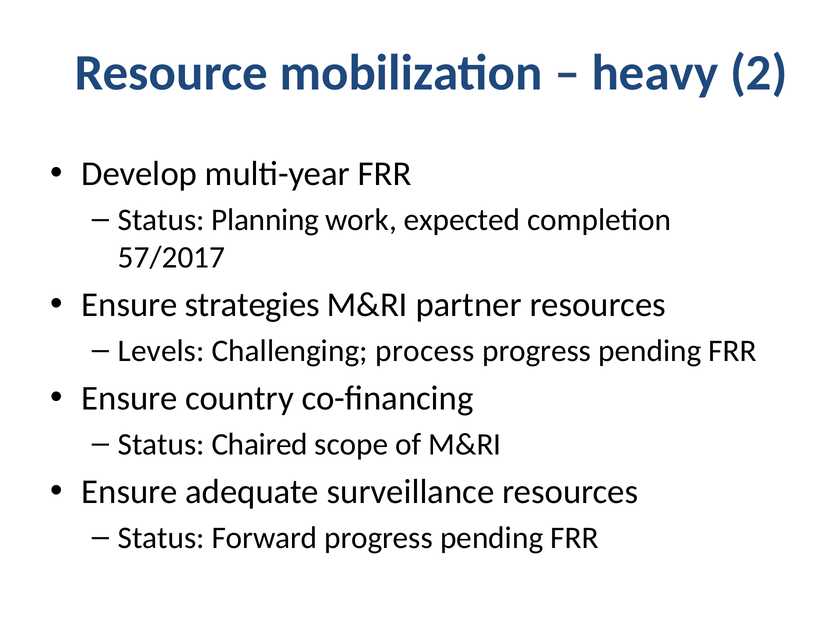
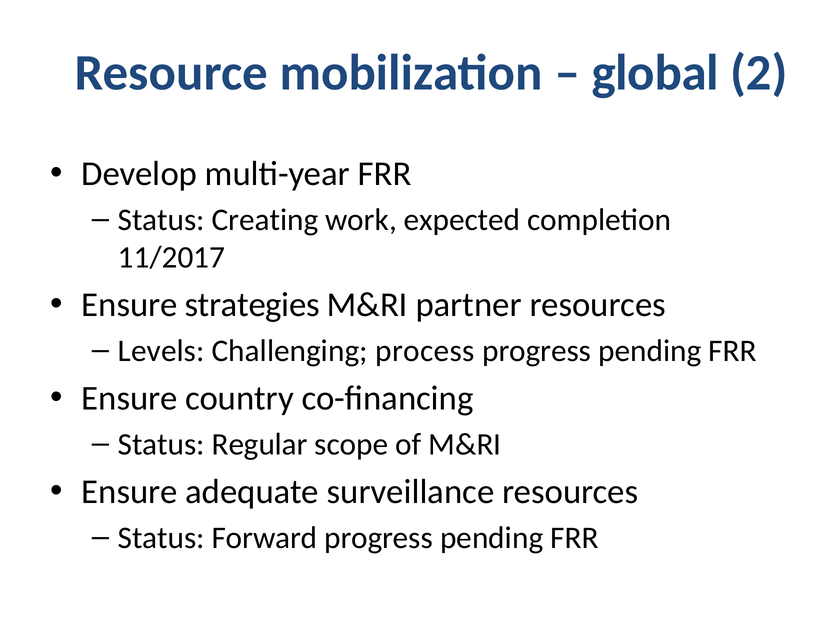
heavy: heavy -> global
Planning: Planning -> Creating
57/2017: 57/2017 -> 11/2017
Chaired: Chaired -> Regular
